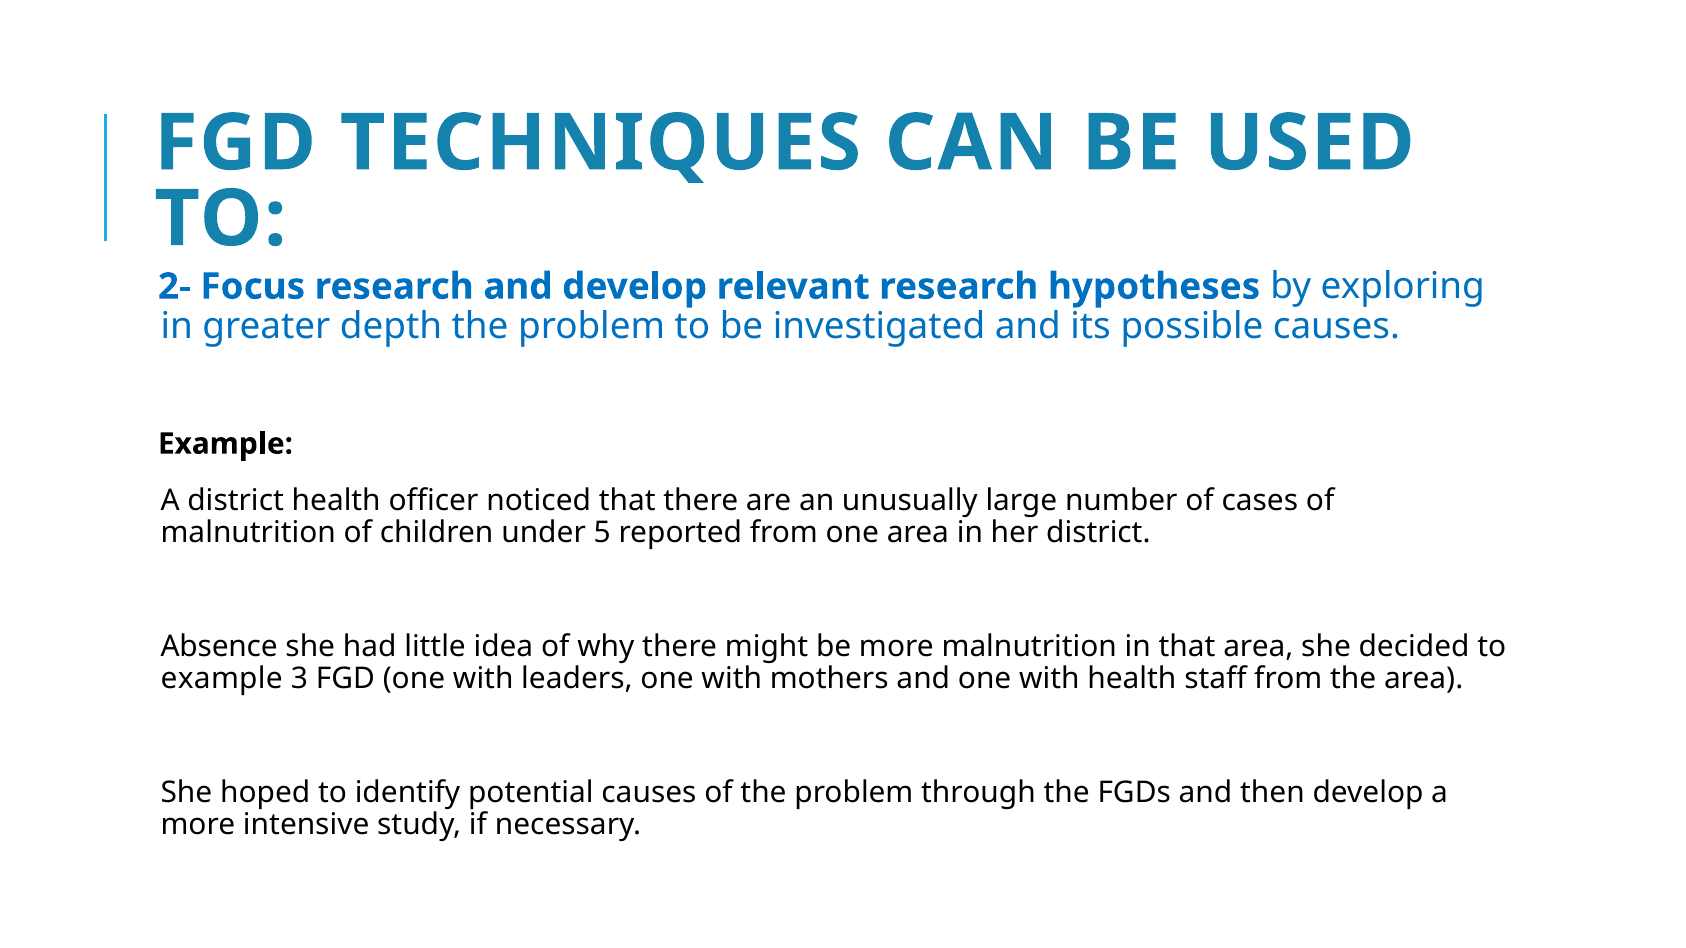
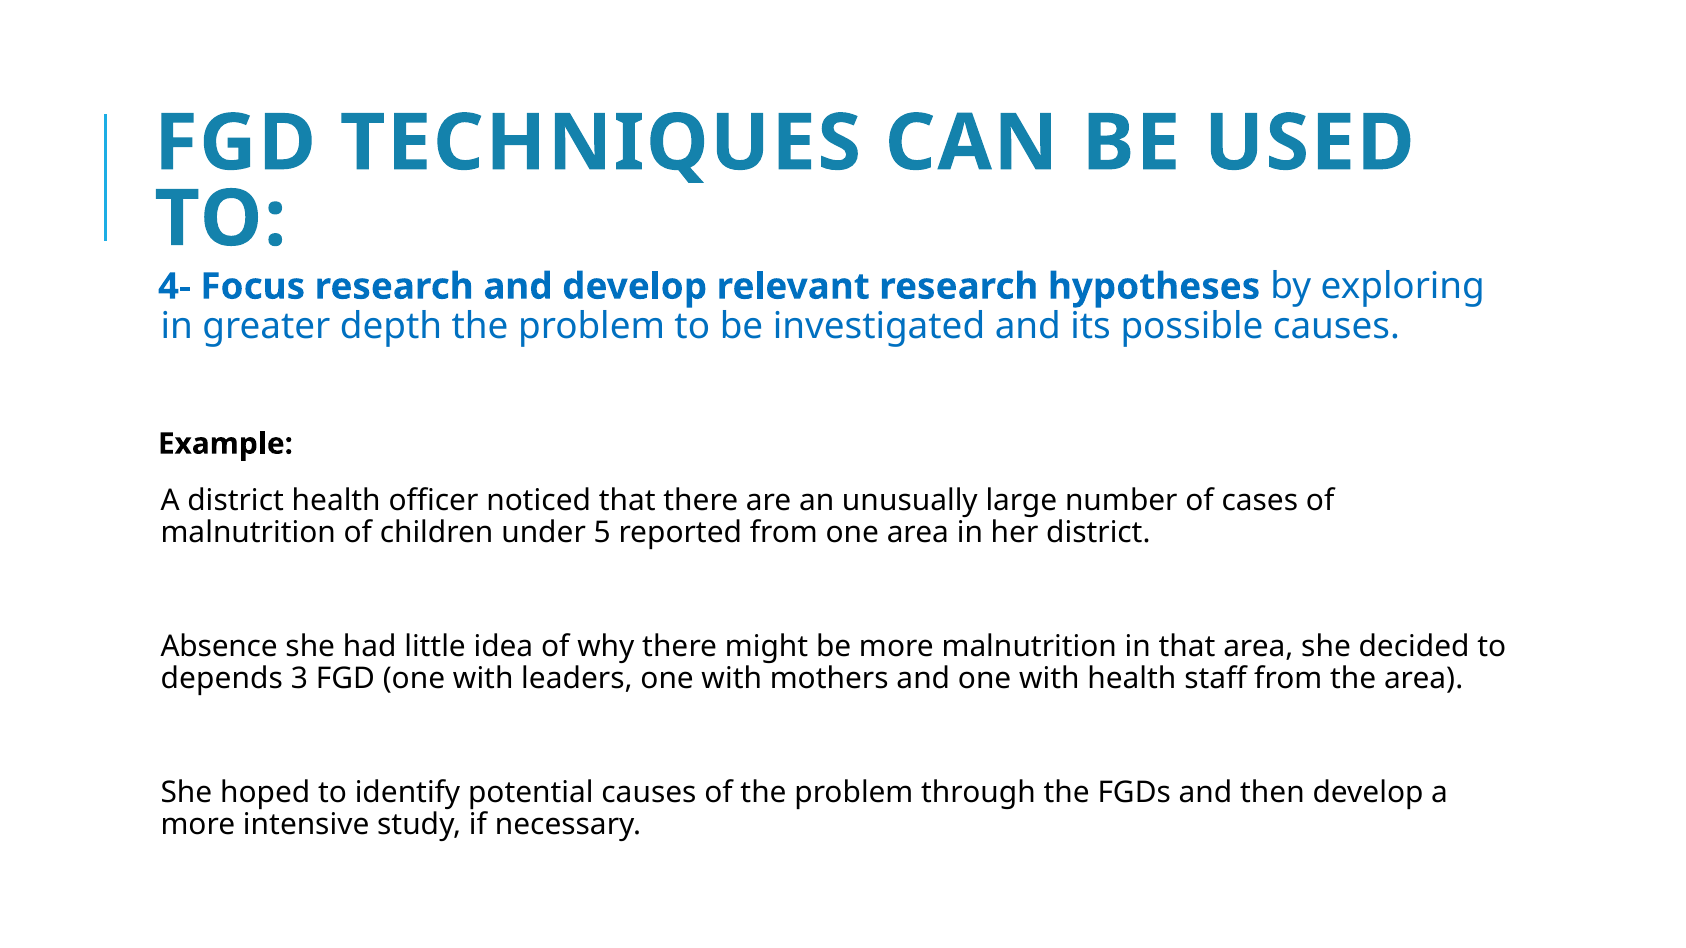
2-: 2- -> 4-
example at (222, 679): example -> depends
